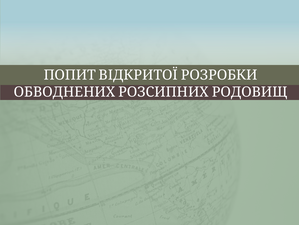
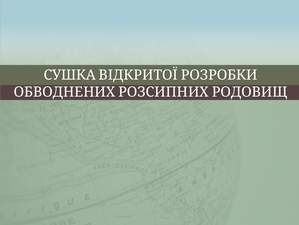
ПОПИТ: ПОПИТ -> СУШКА
